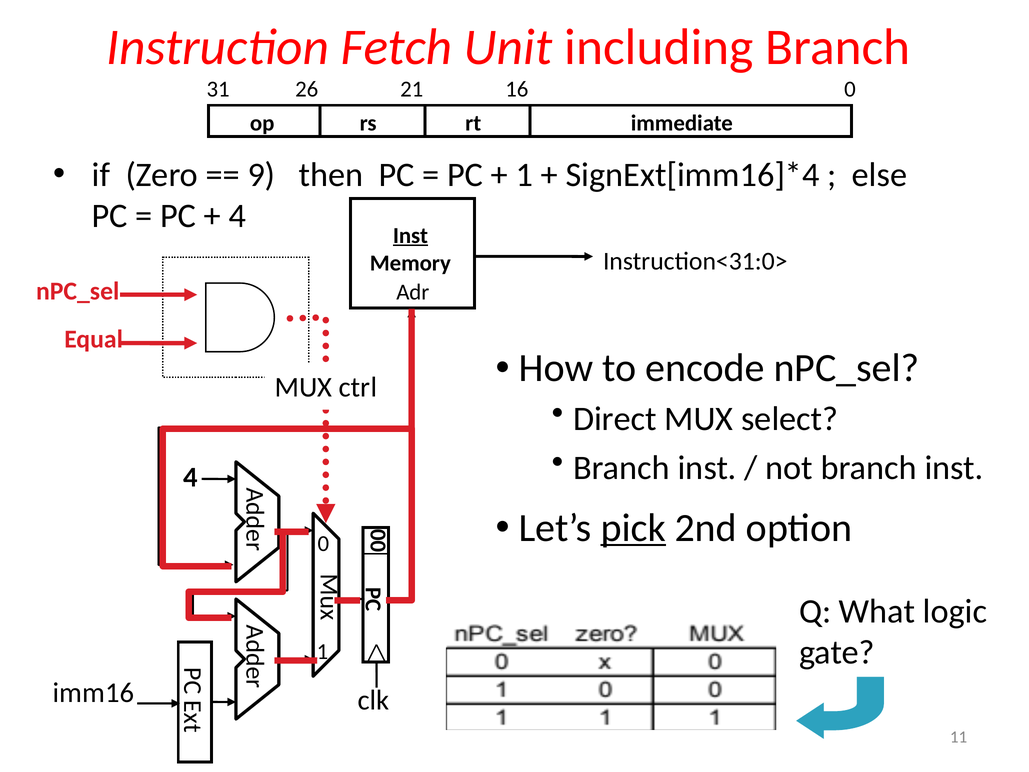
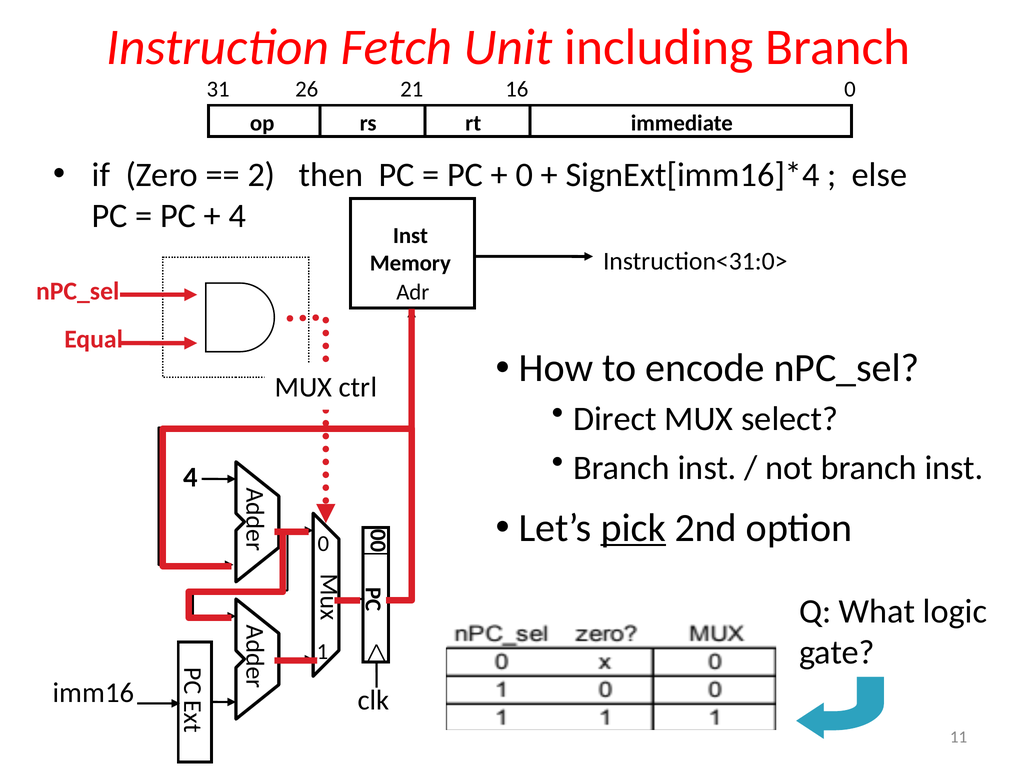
9: 9 -> 2
1 at (524, 175): 1 -> 0
Inst at (410, 235) underline: present -> none
